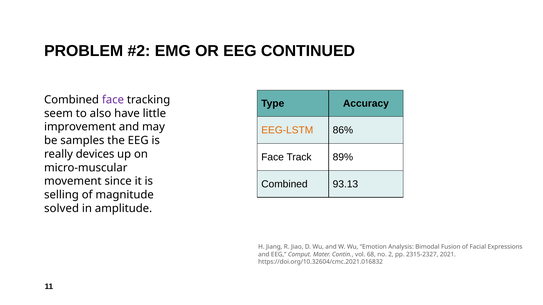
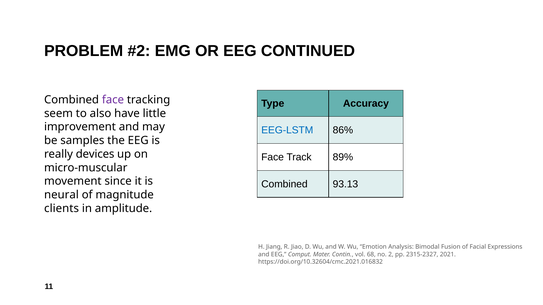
EEG-LSTM colour: orange -> blue
selling: selling -> neural
solved: solved -> clients
